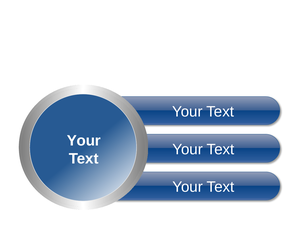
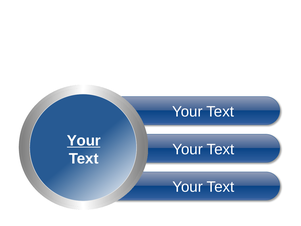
Your at (84, 140) underline: none -> present
